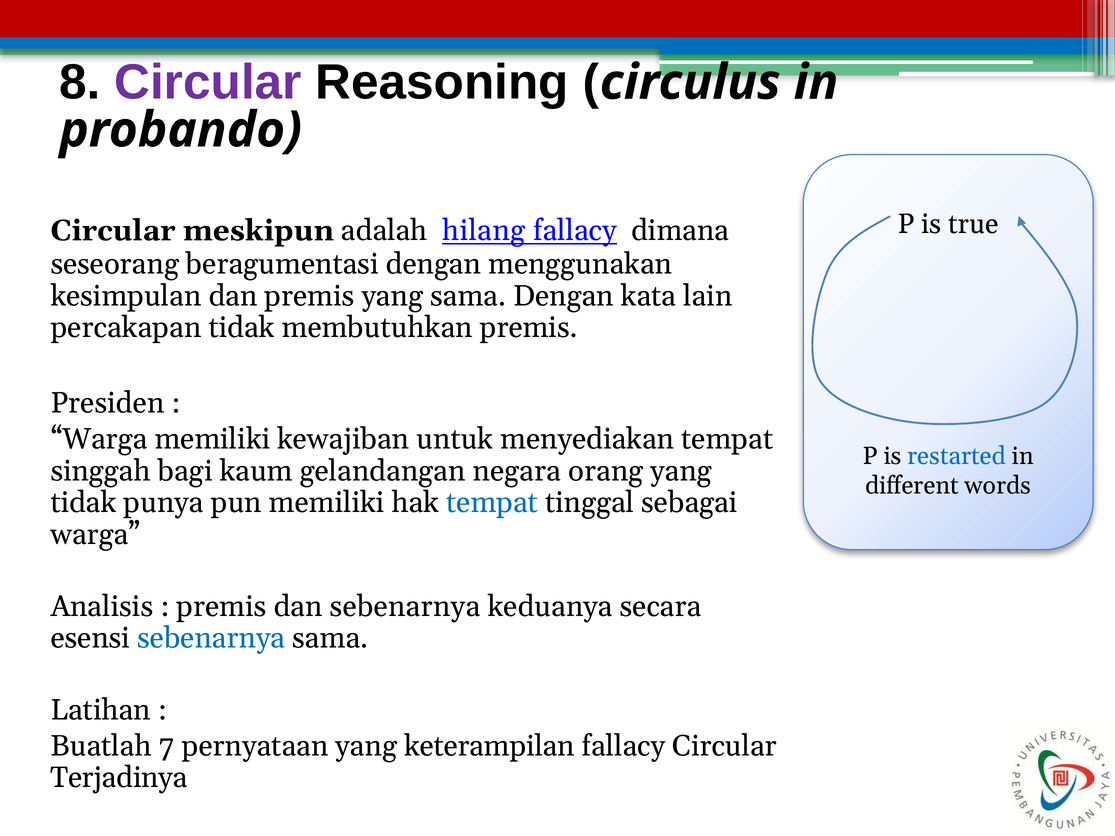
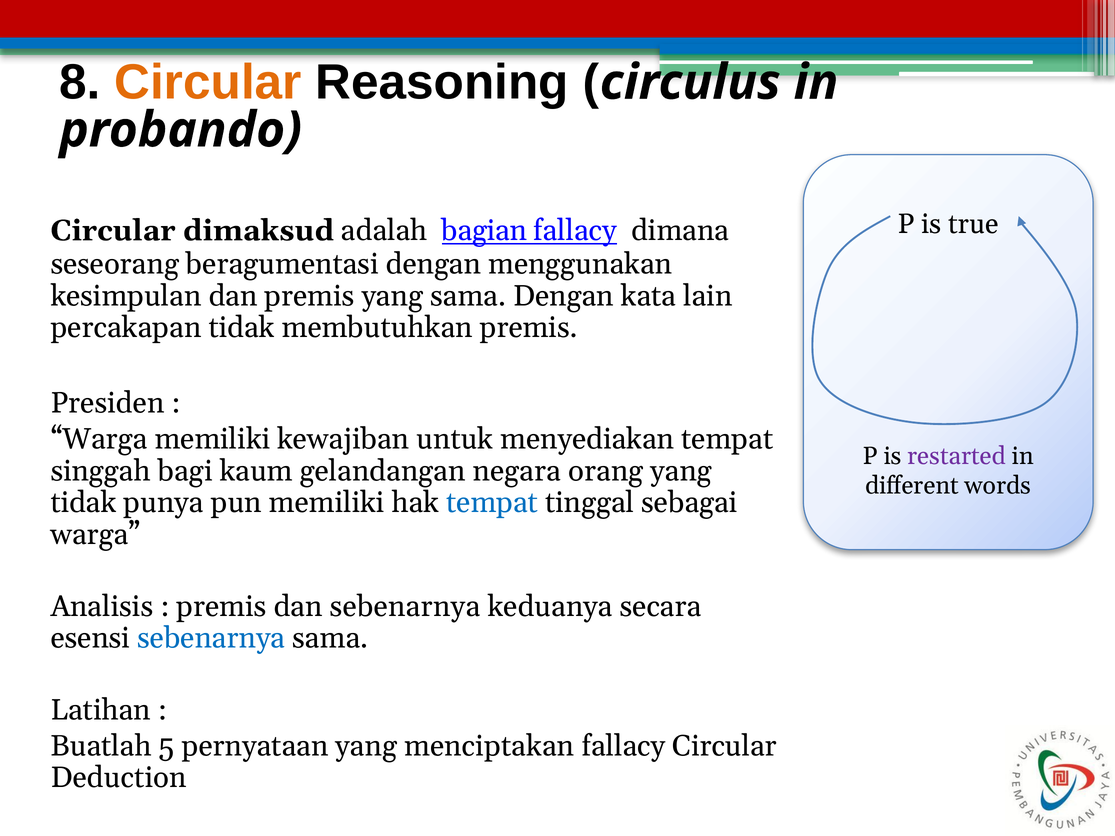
Circular at (208, 83) colour: purple -> orange
meskipun: meskipun -> dimaksud
hilang: hilang -> bagian
restarted colour: blue -> purple
7: 7 -> 5
keterampilan: keterampilan -> menciptakan
Terjadinya: Terjadinya -> Deduction
